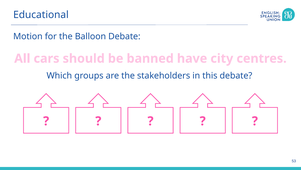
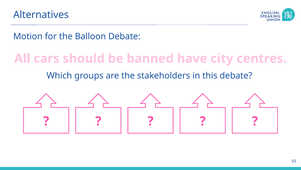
Educational: Educational -> Alternatives
